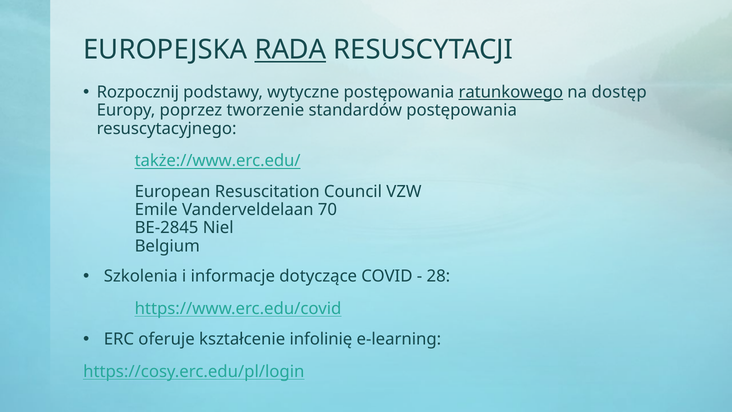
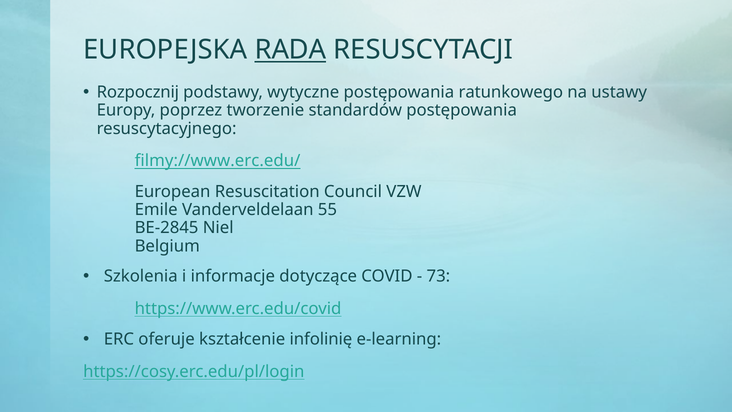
ratunkowego underline: present -> none
dostęp: dostęp -> ustawy
także://www.erc.edu/: także://www.erc.edu/ -> filmy://www.erc.edu/
70: 70 -> 55
28: 28 -> 73
